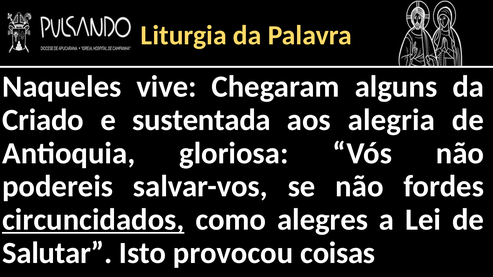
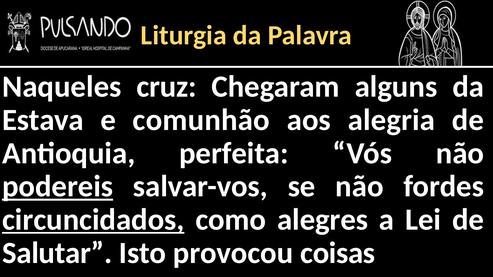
vive: vive -> cruz
Criado: Criado -> Estava
sustentada: sustentada -> comunhão
gloriosa: gloriosa -> perfeita
podereis underline: none -> present
